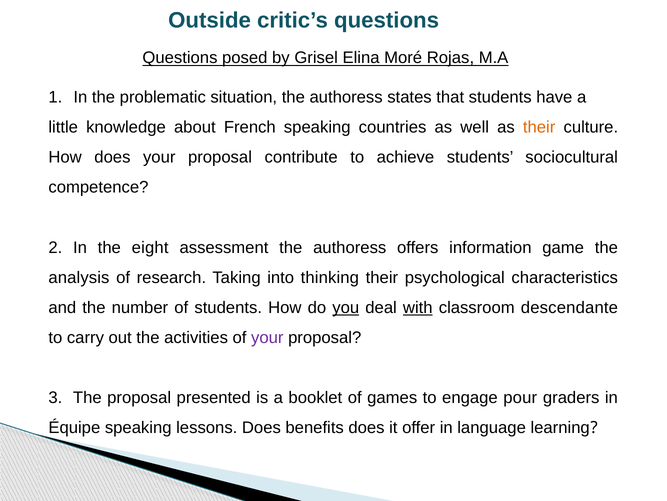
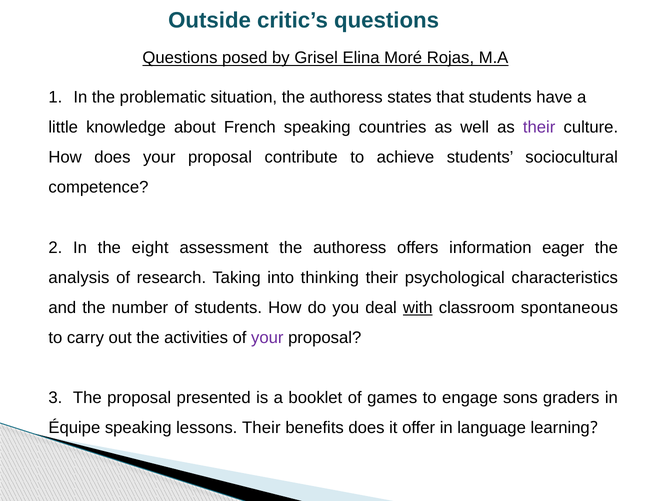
their at (539, 127) colour: orange -> purple
game: game -> eager
you underline: present -> none
descendante: descendante -> spontaneous
pour: pour -> sons
lessons Does: Does -> Their
